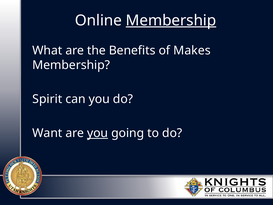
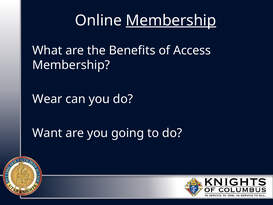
Makes: Makes -> Access
Spirit: Spirit -> Wear
you at (98, 133) underline: present -> none
